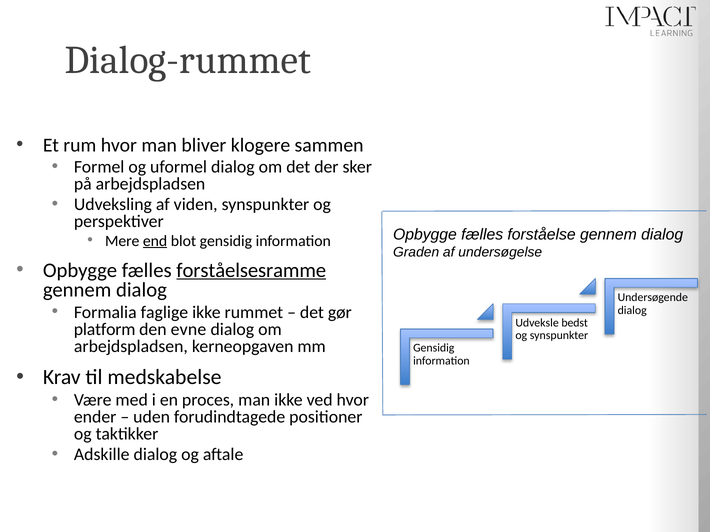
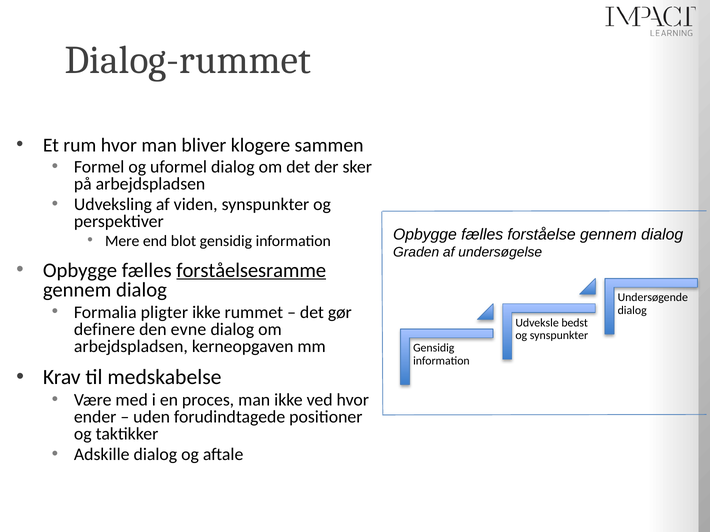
end underline: present -> none
faglige: faglige -> pligter
platform: platform -> definere
